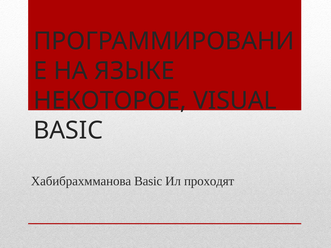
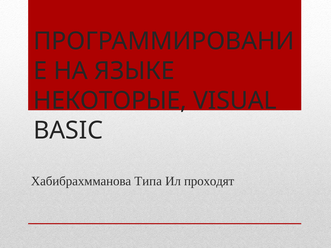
НЕКОТОРОЕ: НЕКОТОРОЕ -> НЕКОТОРЫЕ
Хабибрахмманова Basic: Basic -> Типа
